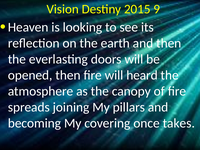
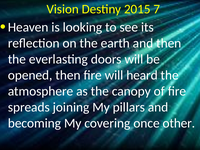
9: 9 -> 7
takes: takes -> other
